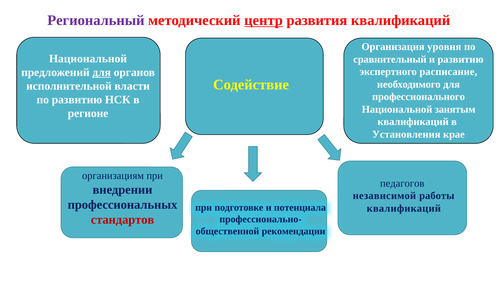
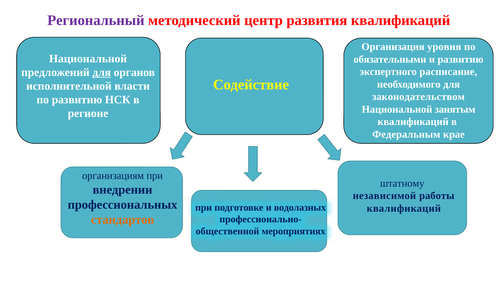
центр underline: present -> none
сравнительный: сравнительный -> обязательными
профессионального: профессионального -> законодательством
Установления: Установления -> Федеральным
педагогов: педагогов -> штатному
потенциала: потенциала -> водолазных
стандартов colour: red -> orange
рекомендации: рекомендации -> мероприятиях
